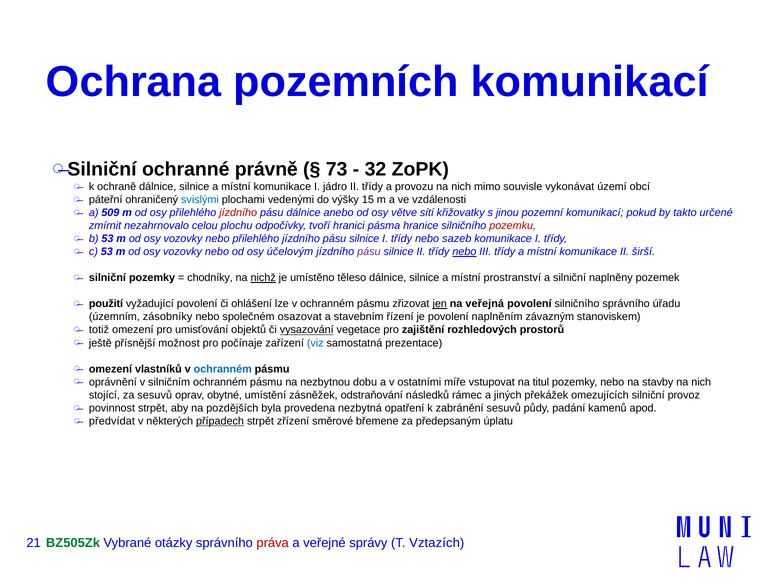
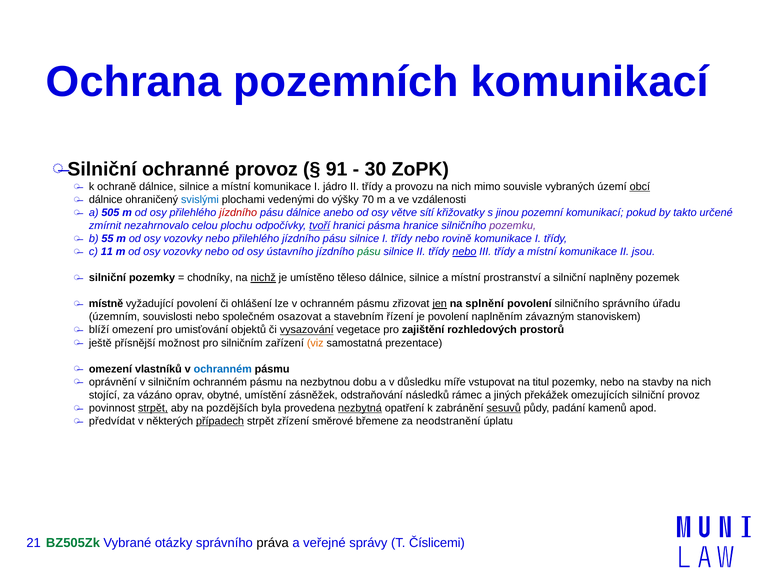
ochranné právně: právně -> provoz
73: 73 -> 91
32: 32 -> 30
vykonávat: vykonávat -> vybraných
obcí underline: none -> present
páteřní at (106, 199): páteřní -> dálnice
15: 15 -> 70
509: 509 -> 505
tvoří underline: none -> present
pozemku colour: red -> purple
b 53: 53 -> 55
sazeb: sazeb -> rovině
c 53: 53 -> 11
účelovým: účelovým -> ústavního
pásu at (369, 251) colour: purple -> green
širší: širší -> jsou
použití: použití -> místně
veřejná: veřejná -> splnění
zásobníky: zásobníky -> souvislosti
totiž: totiž -> blíží
pro počínaje: počínaje -> silničním
viz colour: blue -> orange
ostatními: ostatními -> důsledku
za sesuvů: sesuvů -> vázáno
strpět at (153, 407) underline: none -> present
nezbytná underline: none -> present
sesuvů at (504, 407) underline: none -> present
předepsaným: předepsaným -> neodstranění
práva colour: red -> black
Vztazích: Vztazích -> Číslicemi
